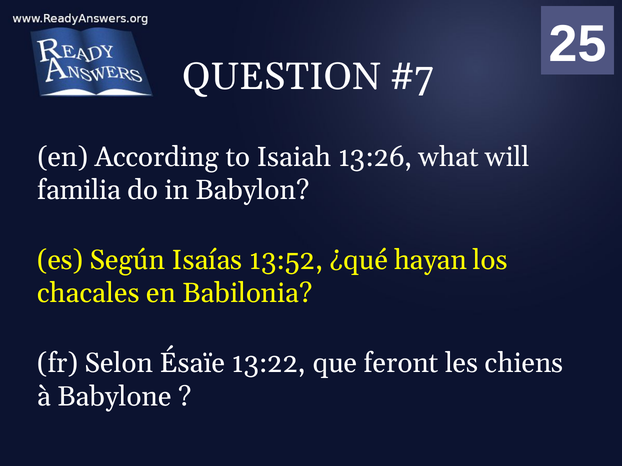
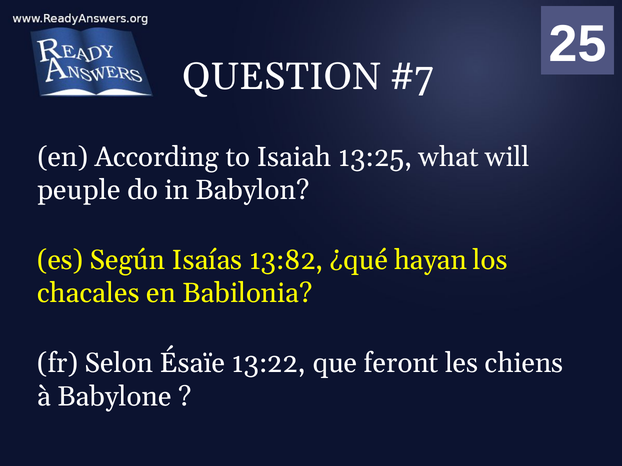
13:26: 13:26 -> 13:25
familia: familia -> peuple
13:52: 13:52 -> 13:82
